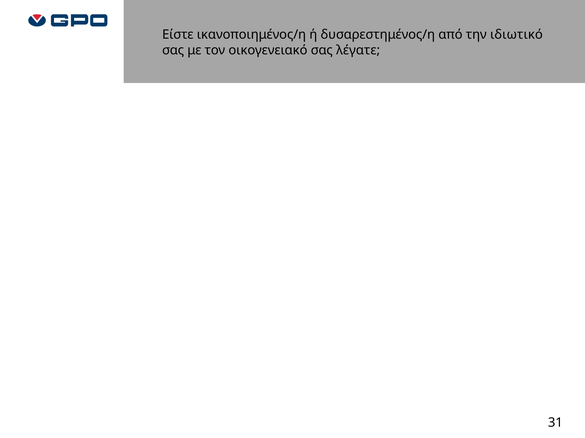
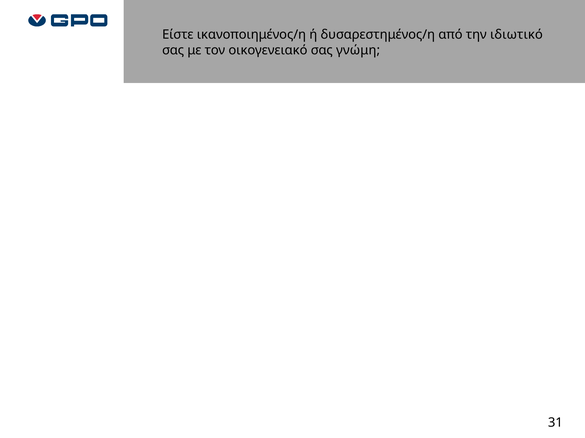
λέγατε: λέγατε -> γνώμη
